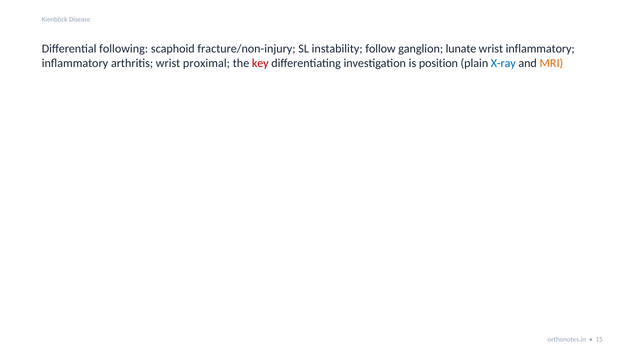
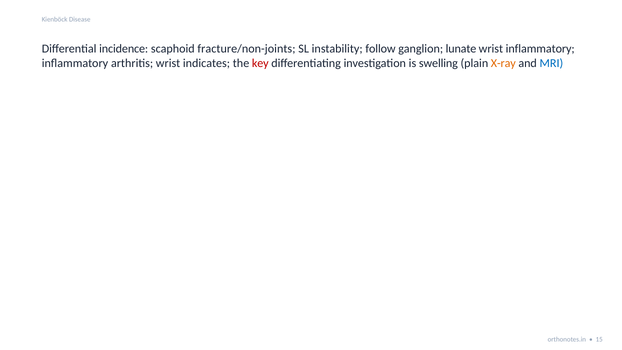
following: following -> incidence
fracture/non-injury: fracture/non-injury -> fracture/non-joints
proximal: proximal -> indicates
position: position -> swelling
X-ray colour: blue -> orange
MRI colour: orange -> blue
